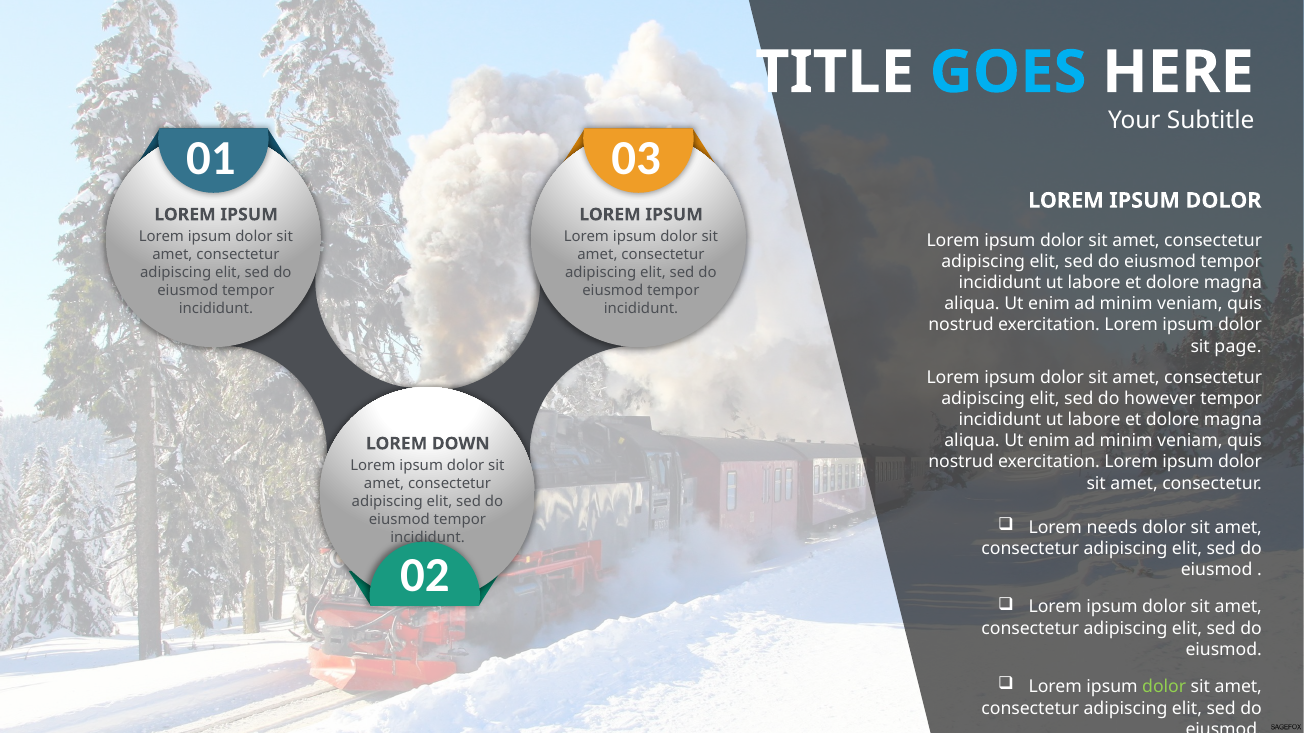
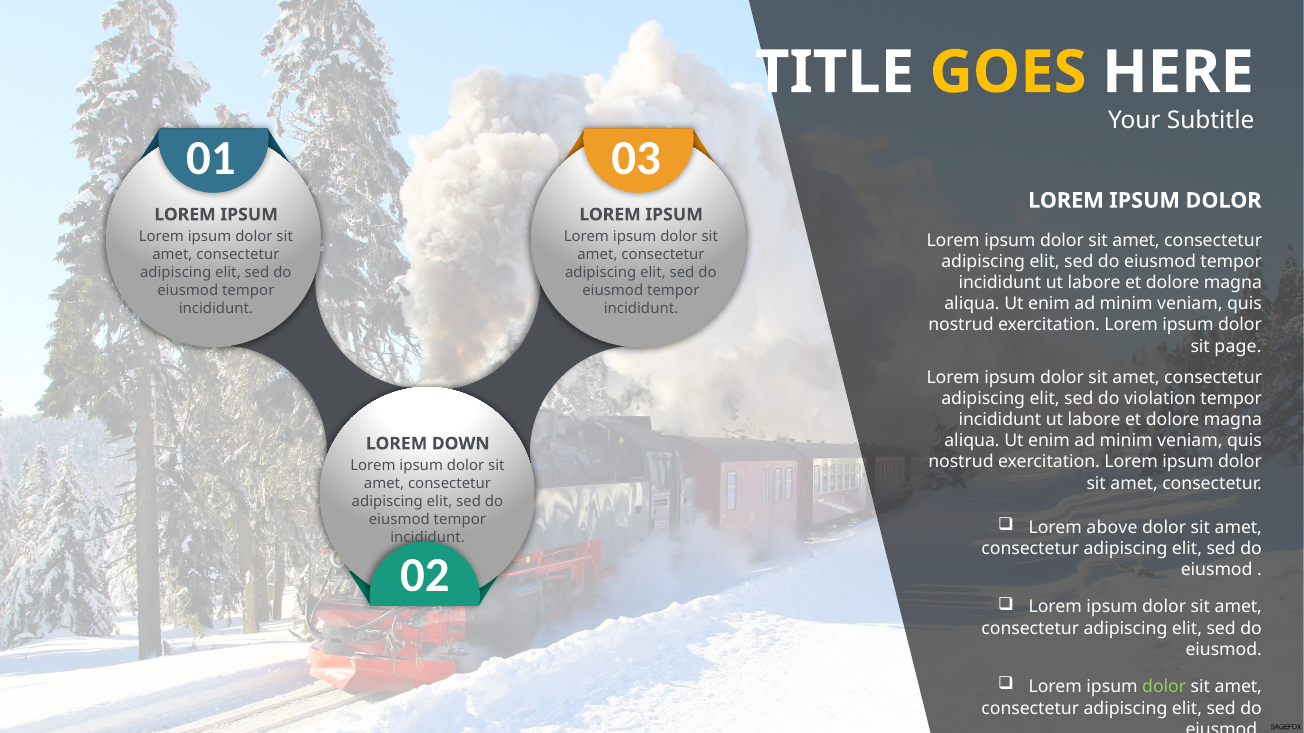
GOES colour: light blue -> yellow
however: however -> violation
needs: needs -> above
